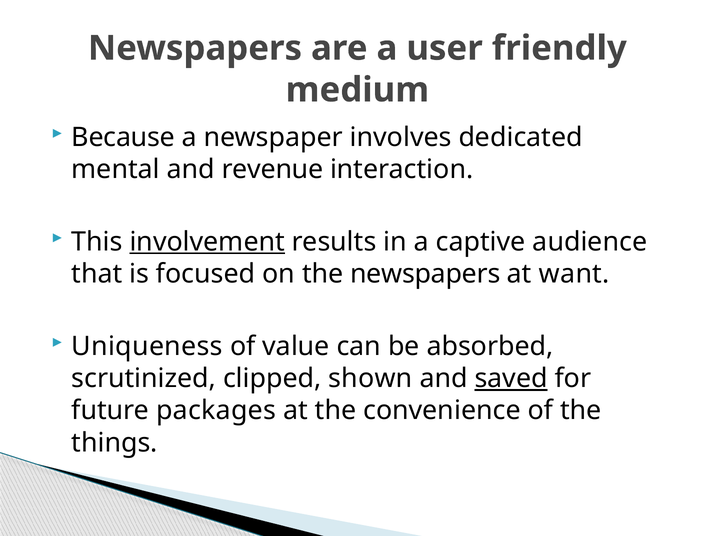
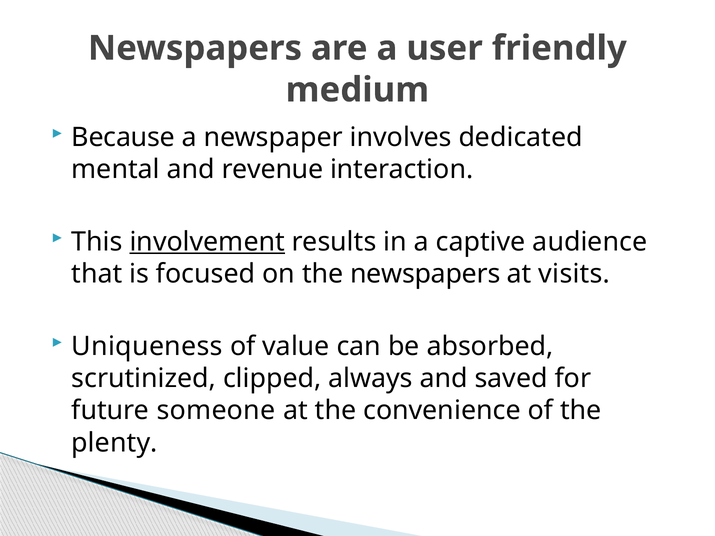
want: want -> visits
shown: shown -> always
saved underline: present -> none
packages: packages -> someone
things: things -> plenty
